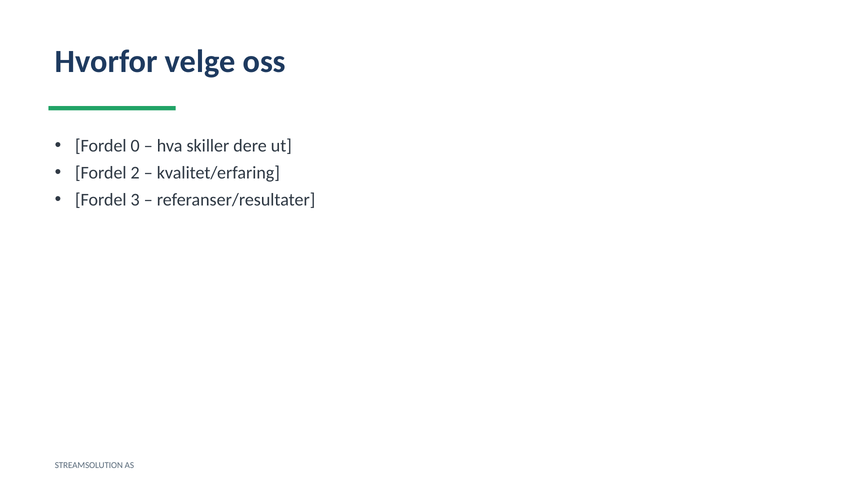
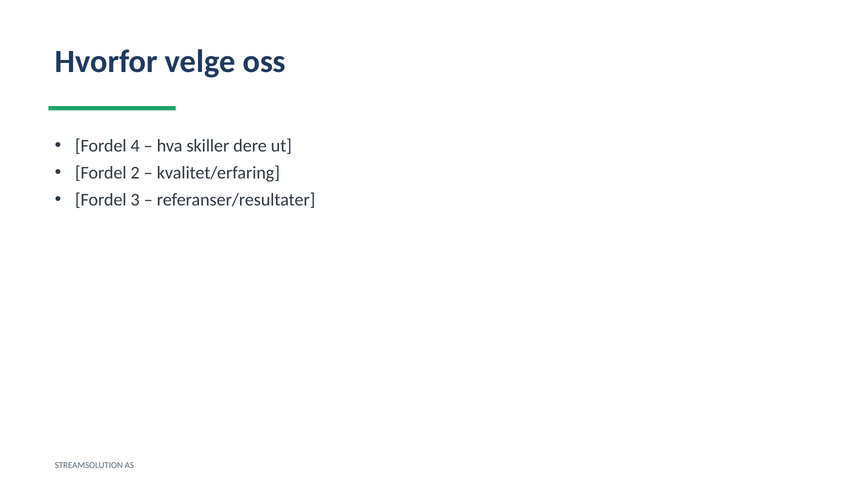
0: 0 -> 4
